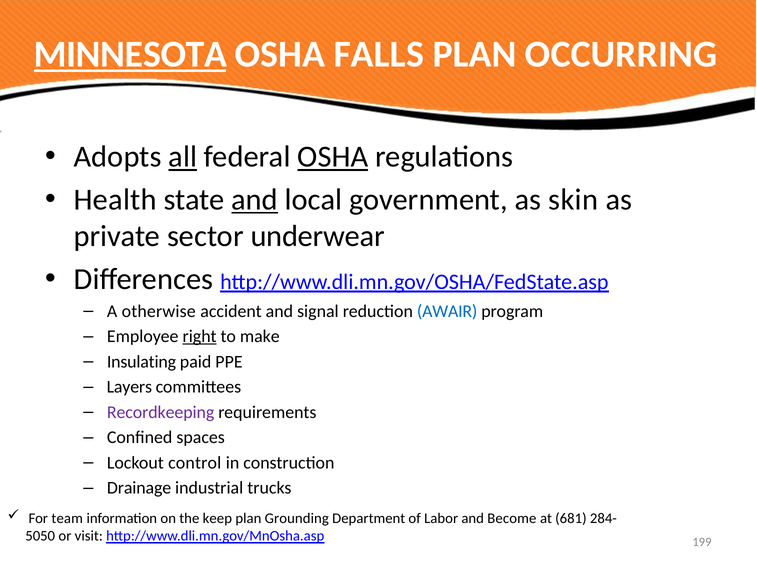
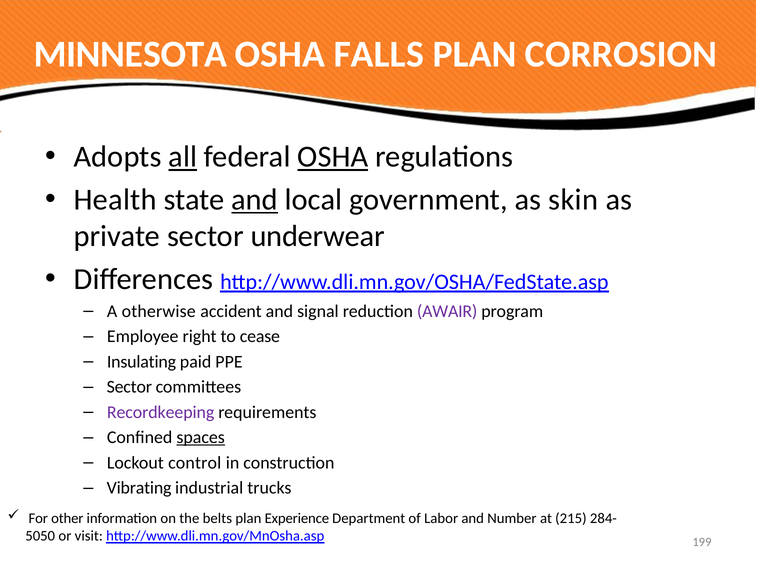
MINNESOTA underline: present -> none
OCCURRING: OCCURRING -> CORROSION
AWAIR colour: blue -> purple
right underline: present -> none
make: make -> cease
Layers at (129, 387): Layers -> Sector
spaces underline: none -> present
Drainage: Drainage -> Vibrating
team: team -> other
keep: keep -> belts
Grounding: Grounding -> Experience
Become: Become -> Number
681: 681 -> 215
